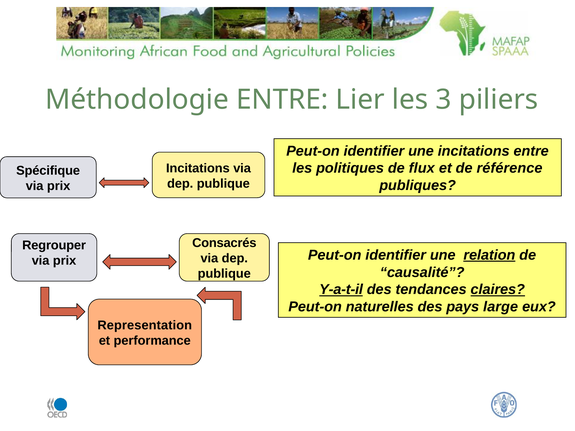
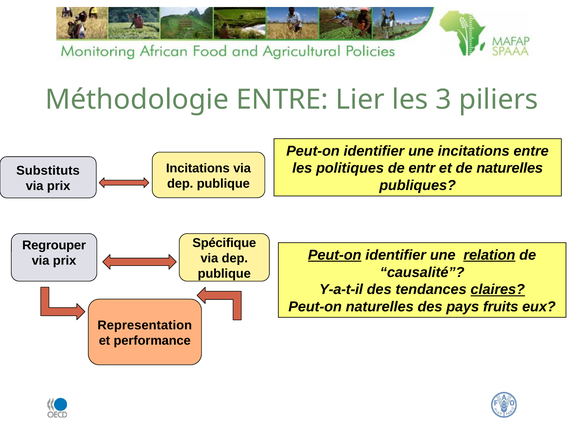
flux: flux -> entr
de référence: référence -> naturelles
Spécifique: Spécifique -> Substituts
Consacrés: Consacrés -> Spécifique
Peut-on at (335, 255) underline: none -> present
Y-a-t-il underline: present -> none
large: large -> fruits
